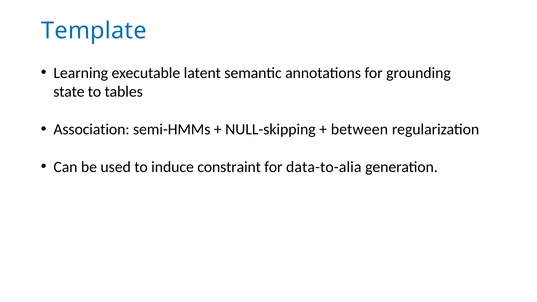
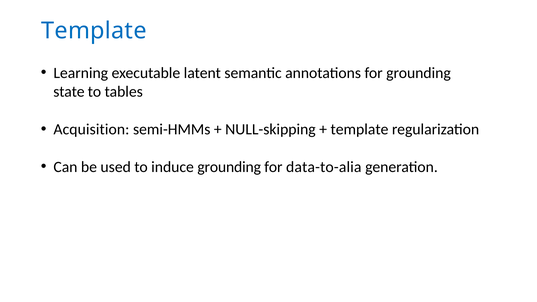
Association: Association -> Acquisition
between at (359, 129): between -> template
induce constraint: constraint -> grounding
